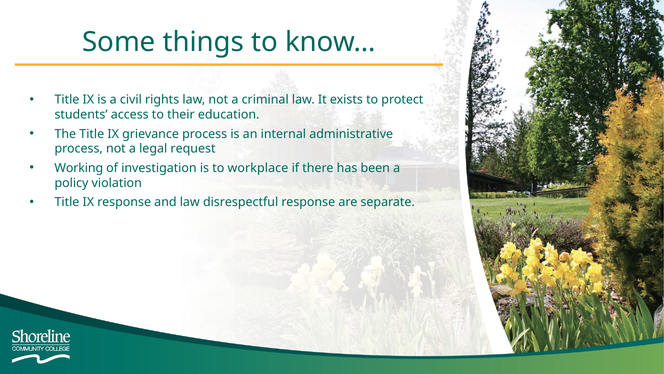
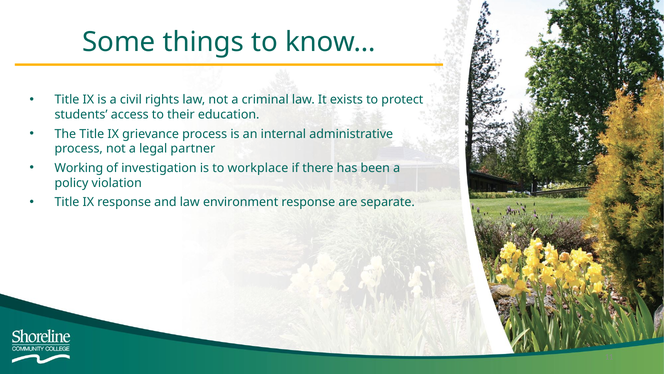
request: request -> partner
disrespectful: disrespectful -> environment
